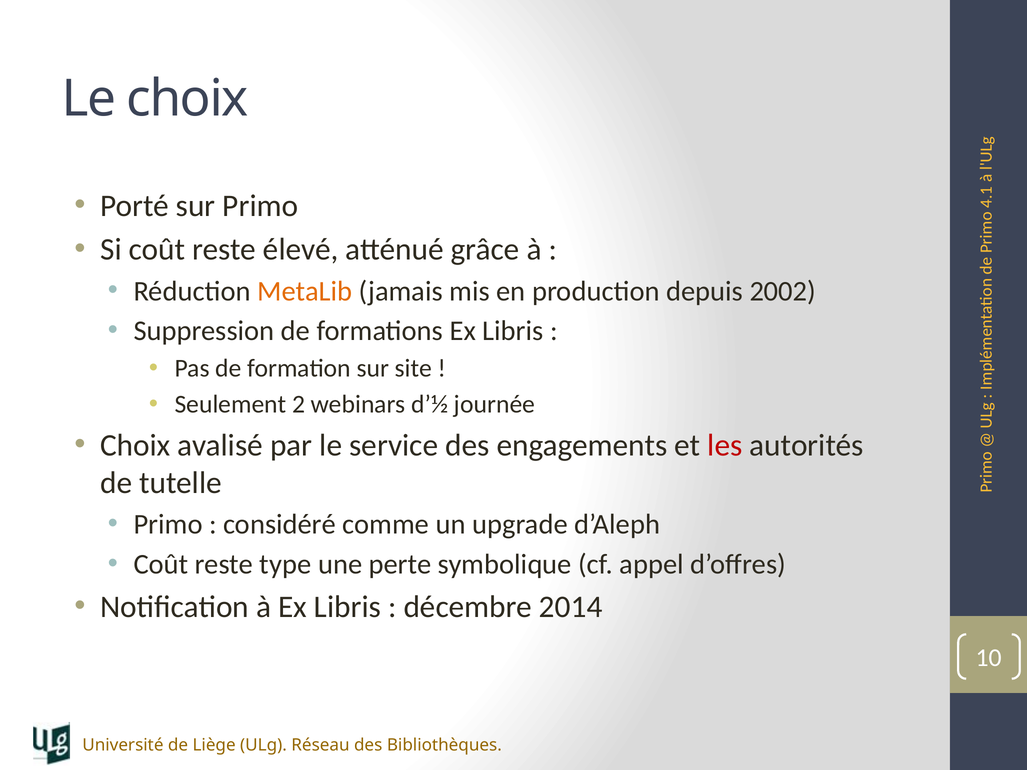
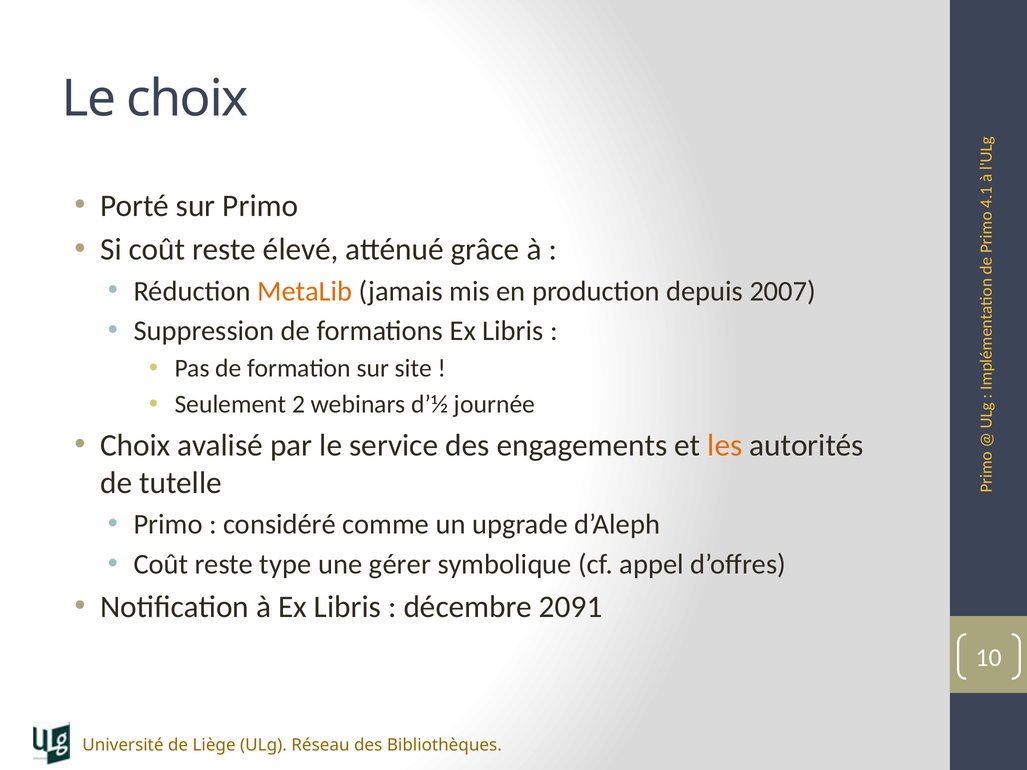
2002: 2002 -> 2007
les colour: red -> orange
perte: perte -> gérer
2014: 2014 -> 2091
